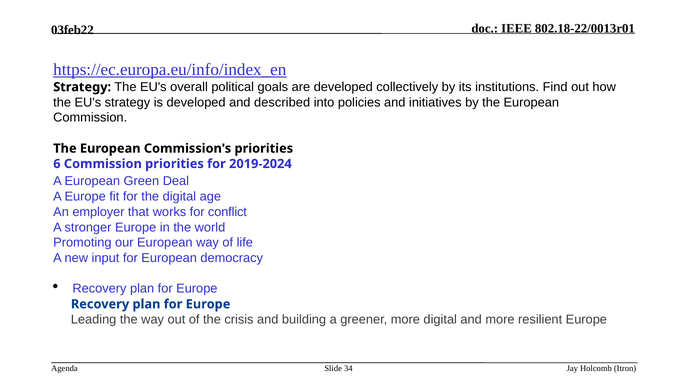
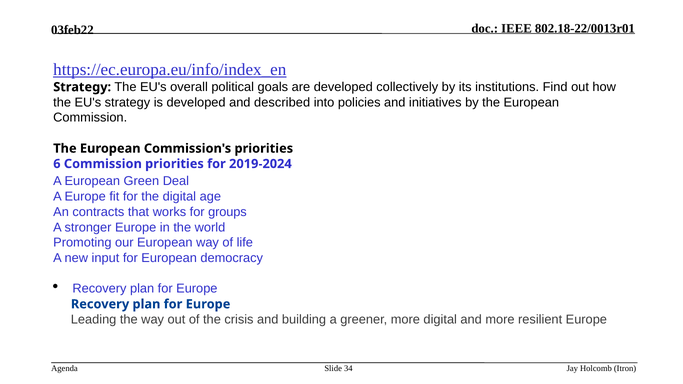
employer: employer -> contracts
conflict: conflict -> groups
